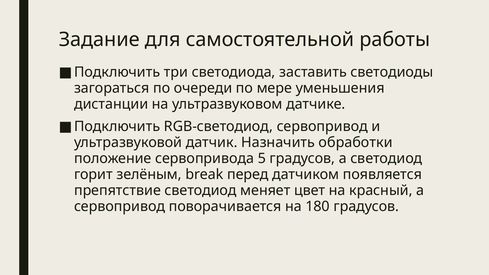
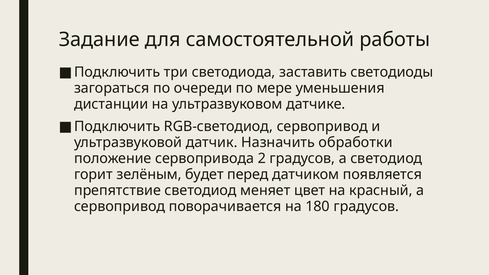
5: 5 -> 2
break: break -> будет
